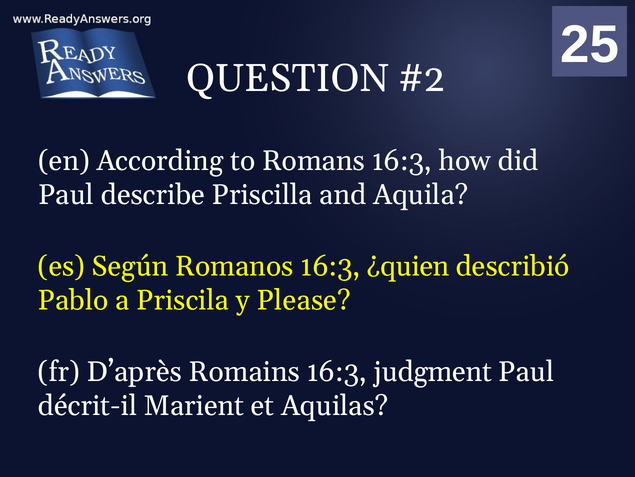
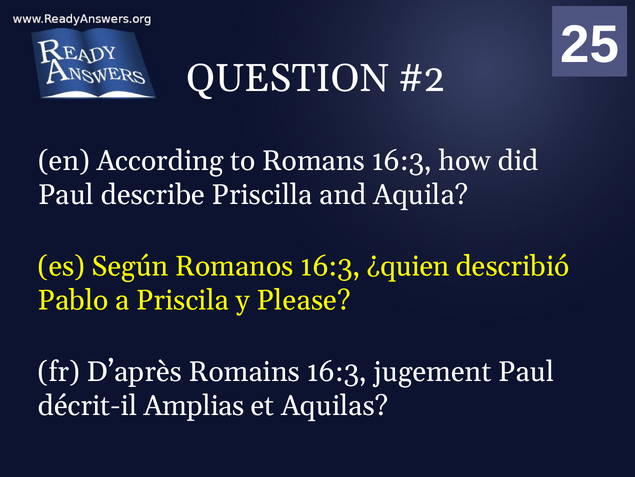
judgment: judgment -> jugement
Marient: Marient -> Amplias
